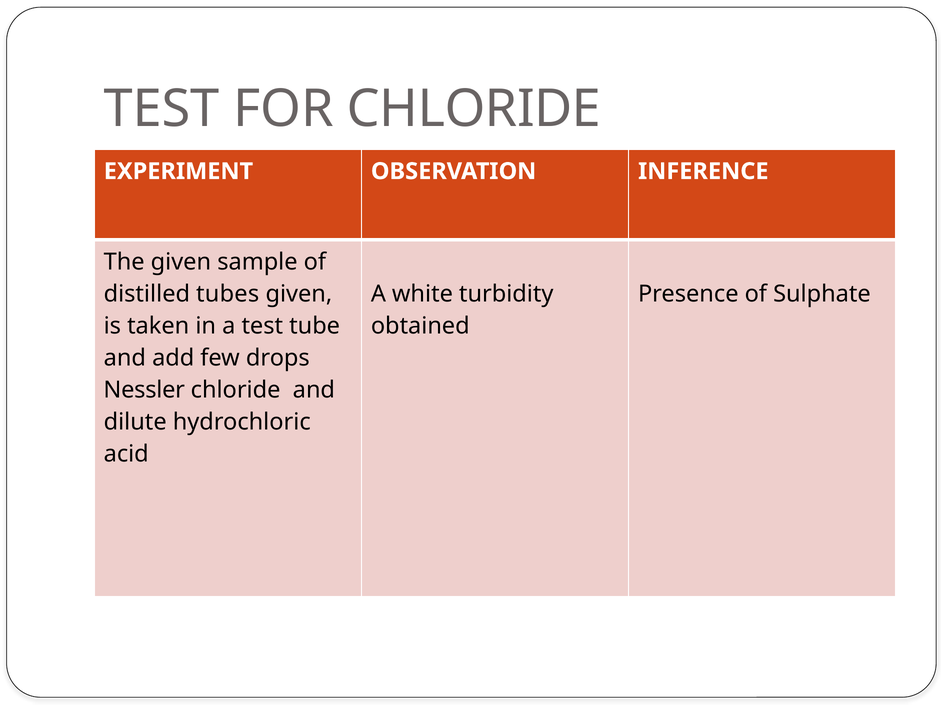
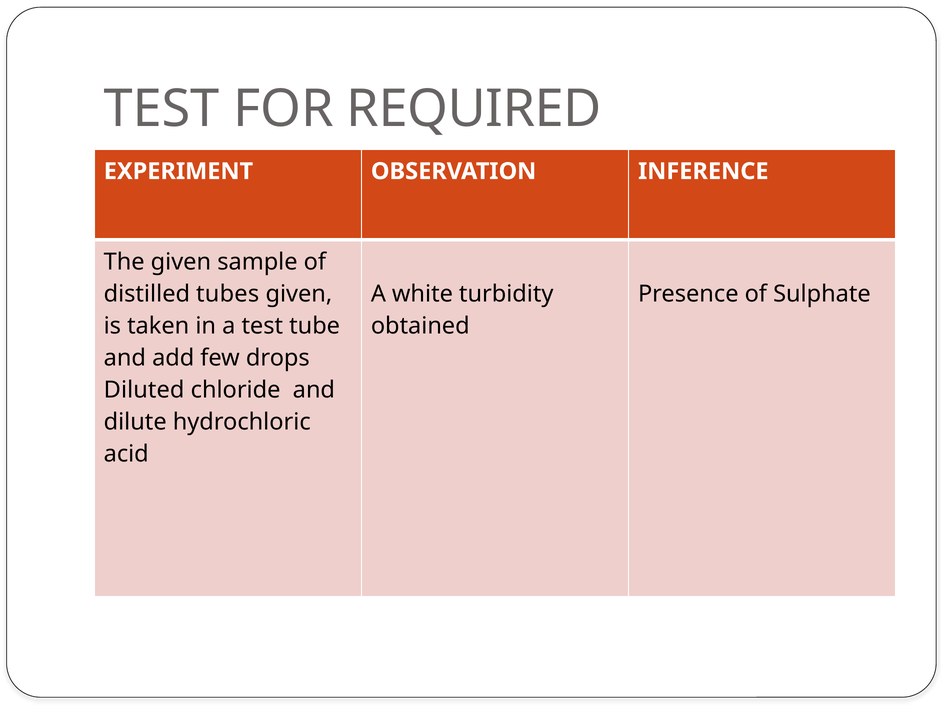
FOR CHLORIDE: CHLORIDE -> REQUIRED
Nessler: Nessler -> Diluted
